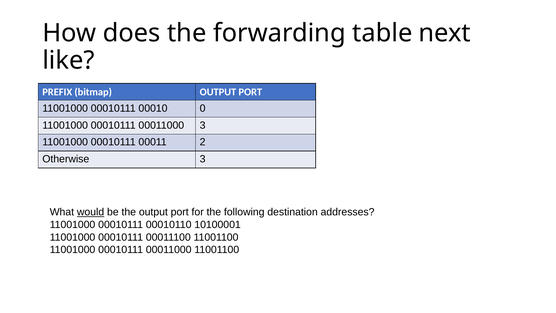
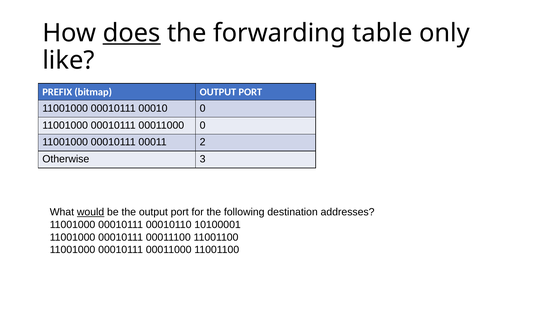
does underline: none -> present
next: next -> only
00011000 3: 3 -> 0
